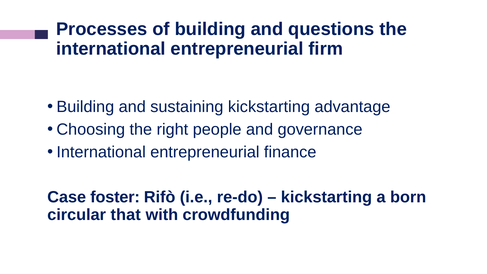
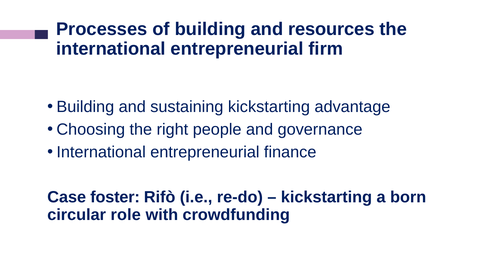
questions: questions -> resources
that: that -> role
